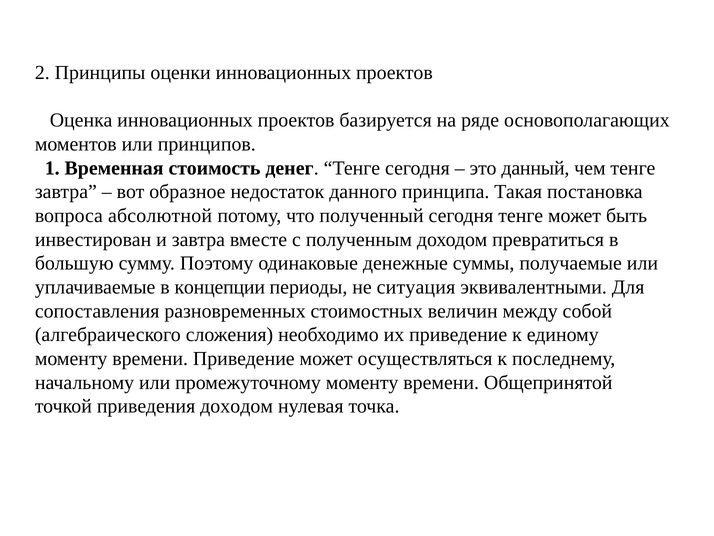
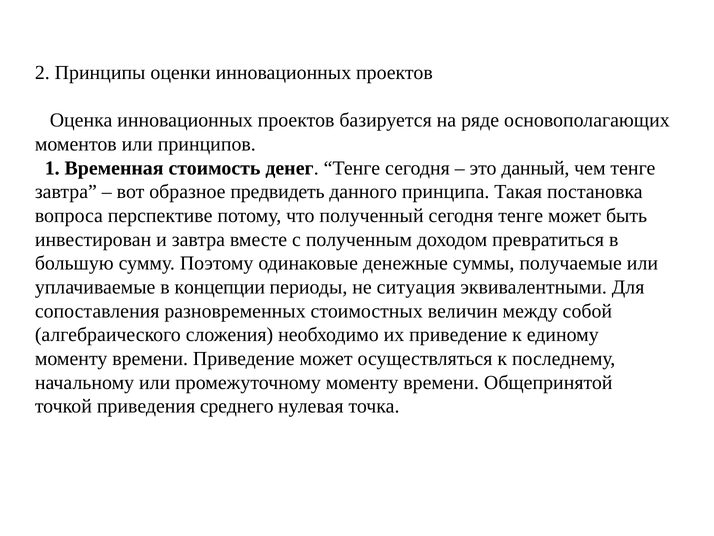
недостаток: недостаток -> предвидеть
абсолютной: абсолютной -> перспективе
приведения доходом: доходом -> среднего
